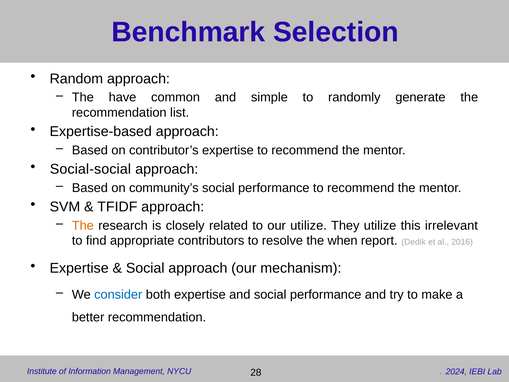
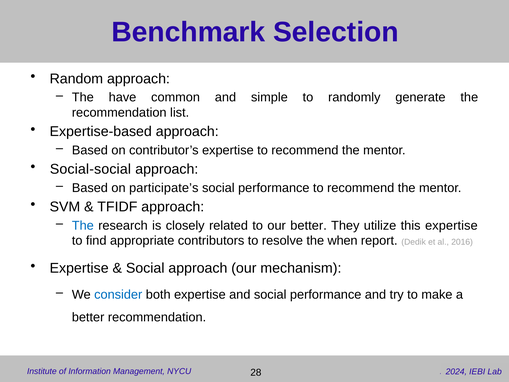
community’s: community’s -> participate’s
The at (83, 225) colour: orange -> blue
our utilize: utilize -> better
this irrelevant: irrelevant -> expertise
